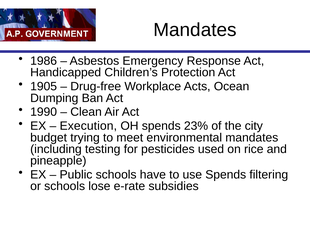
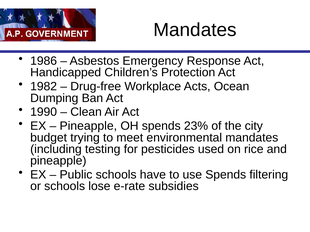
1905: 1905 -> 1982
Execution at (88, 126): Execution -> Pineapple
